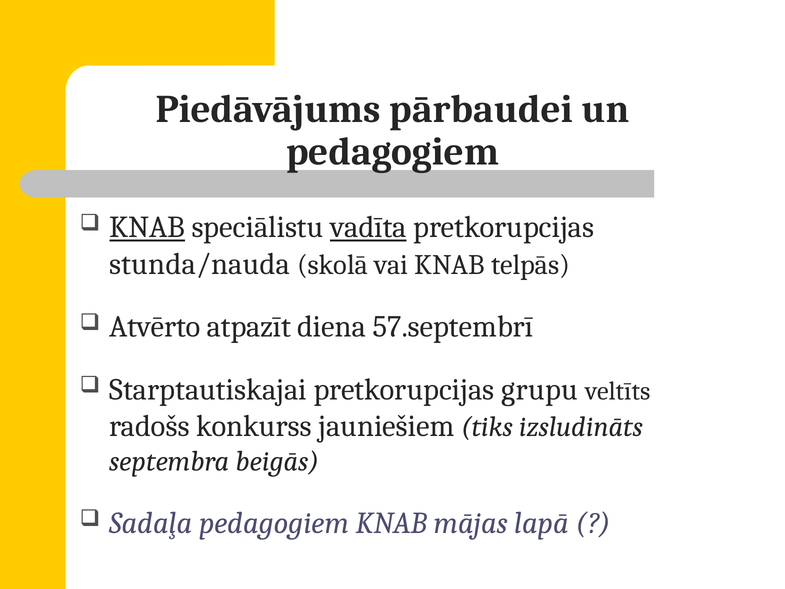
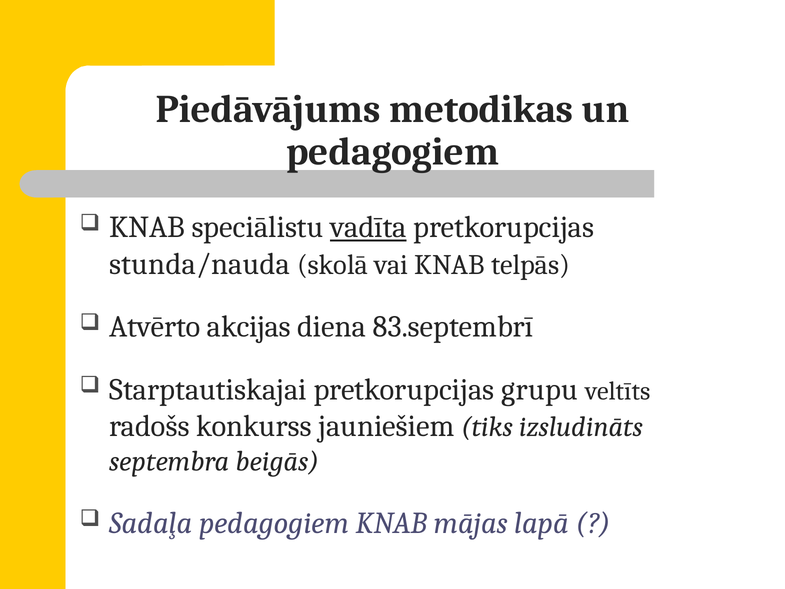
pārbaudei: pārbaudei -> metodikas
KNAB at (147, 227) underline: present -> none
atpazīt: atpazīt -> akcijas
57.septembrī: 57.septembrī -> 83.septembrī
